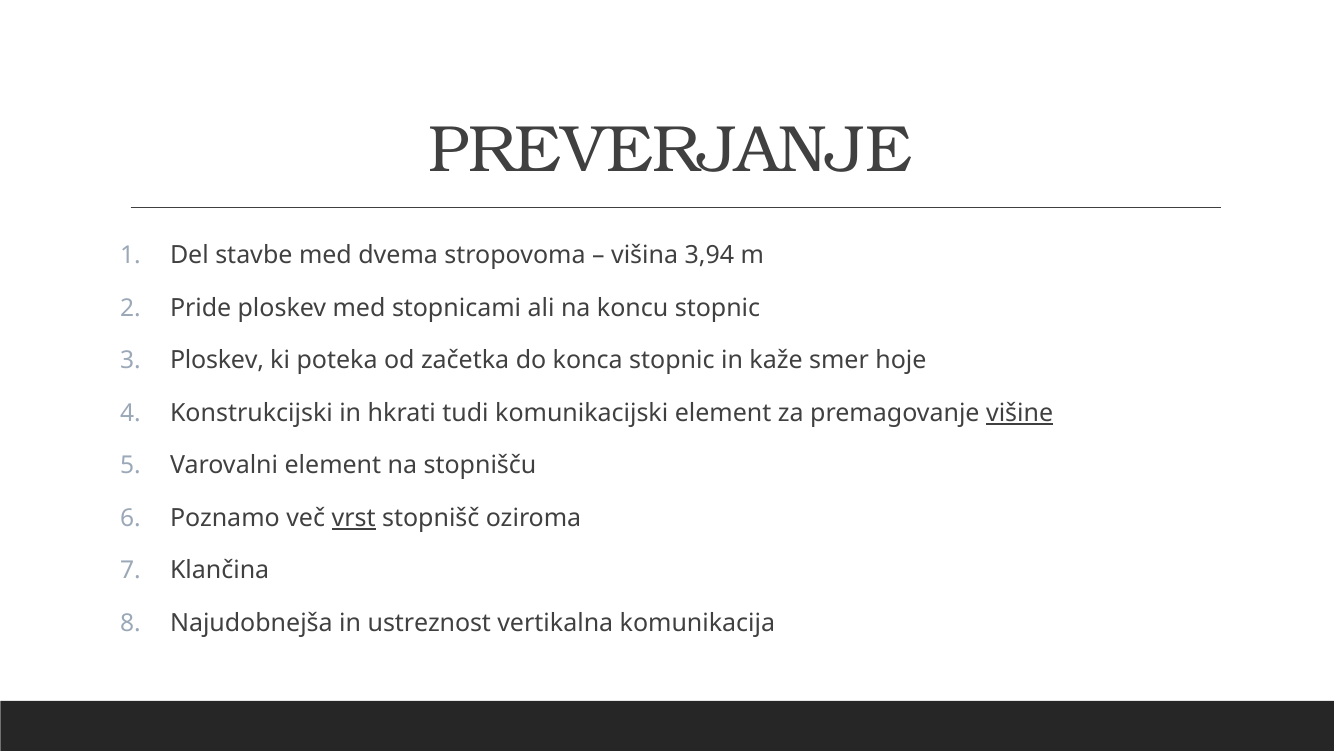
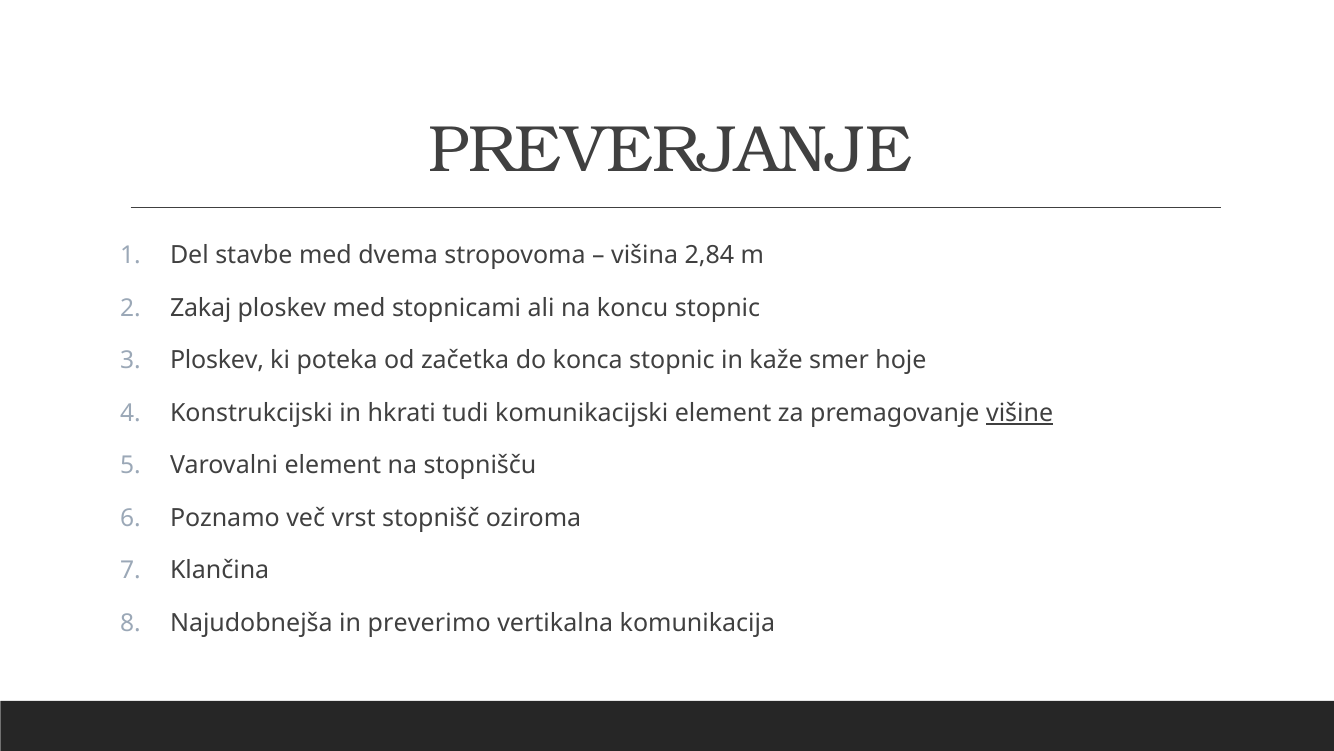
3,94: 3,94 -> 2,84
Pride: Pride -> Zakaj
vrst underline: present -> none
ustreznost: ustreznost -> preverimo
